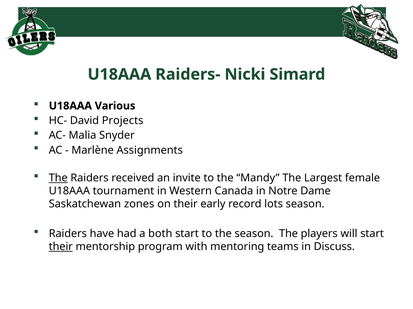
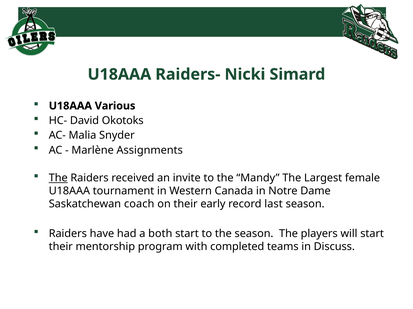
Projects: Projects -> Okotoks
zones: zones -> coach
lots: lots -> last
their at (61, 247) underline: present -> none
mentoring: mentoring -> completed
